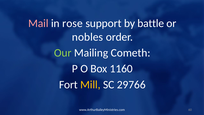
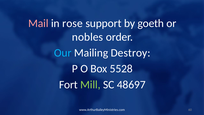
battle: battle -> goeth
Our colour: light green -> light blue
Cometh: Cometh -> Destroy
1160: 1160 -> 5528
Mill colour: yellow -> light green
29766: 29766 -> 48697
